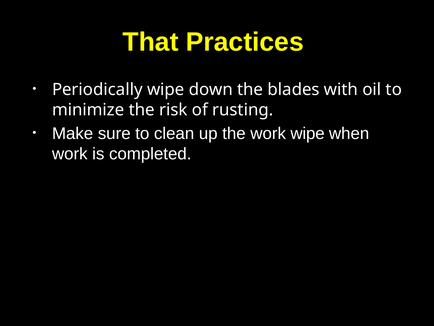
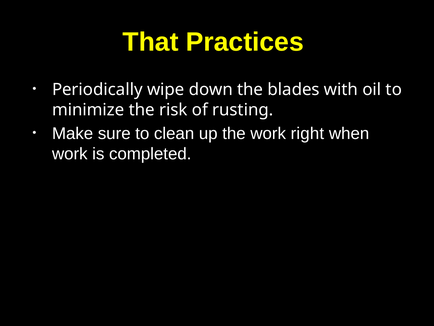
work wipe: wipe -> right
